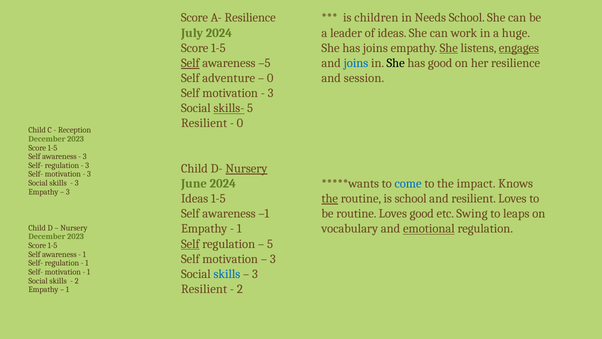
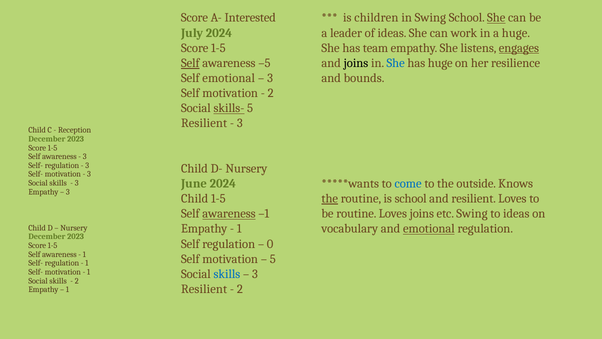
A- Resilience: Resilience -> Interested
in Needs: Needs -> Swing
She at (496, 18) underline: none -> present
has joins: joins -> team
She at (449, 48) underline: present -> none
joins at (356, 63) colour: blue -> black
She at (396, 63) colour: black -> blue
has good: good -> huge
Self adventure: adventure -> emotional
0 at (270, 78): 0 -> 3
session: session -> bounds
3 at (271, 93): 3 -> 2
0 at (240, 123): 0 -> 3
Nursery at (246, 168) underline: present -> none
impact: impact -> outside
Ideas at (195, 198): Ideas -> Child
awareness at (229, 214) underline: none -> present
Loves good: good -> joins
to leaps: leaps -> ideas
Self at (190, 244) underline: present -> none
5 at (270, 244): 5 -> 0
3 at (273, 259): 3 -> 5
